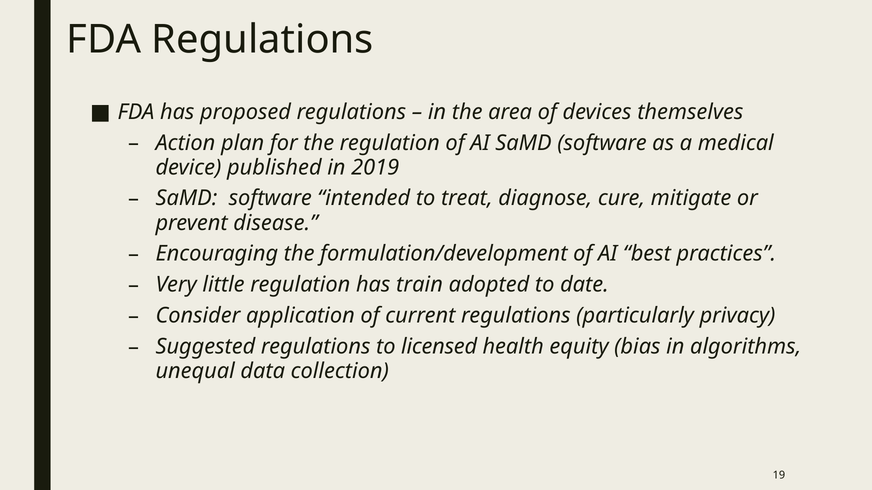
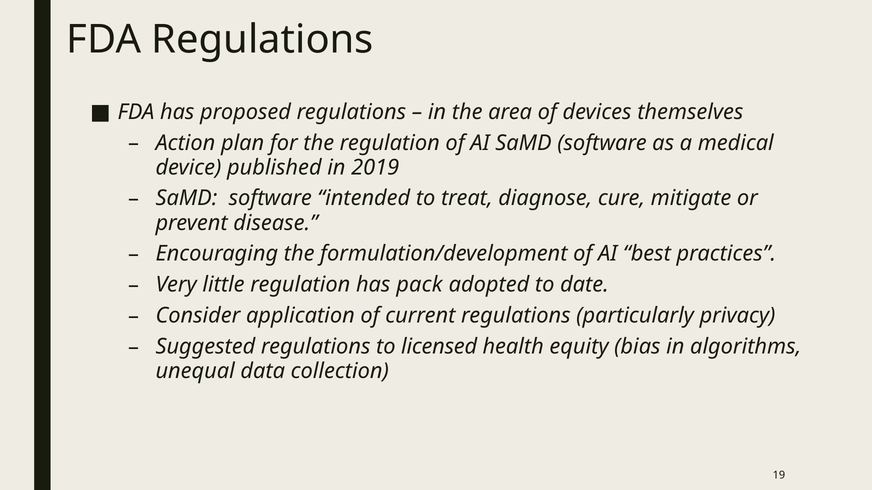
train: train -> pack
